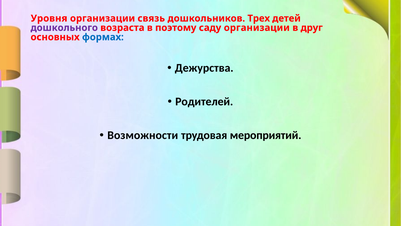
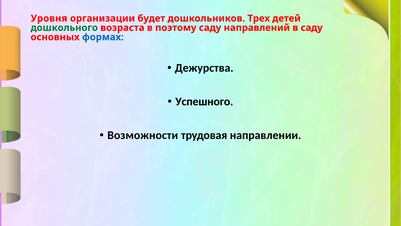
связь: связь -> будет
дошкольного colour: purple -> green
саду организации: организации -> направлений
в друг: друг -> саду
Родителей: Родителей -> Успешного
мероприятий: мероприятий -> направлении
